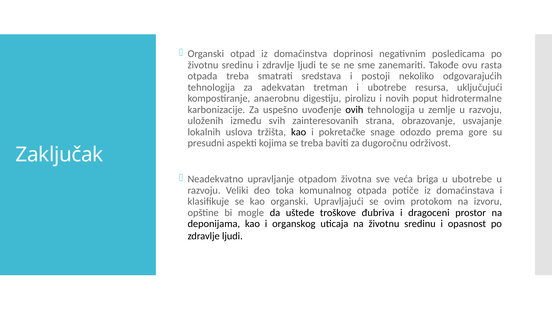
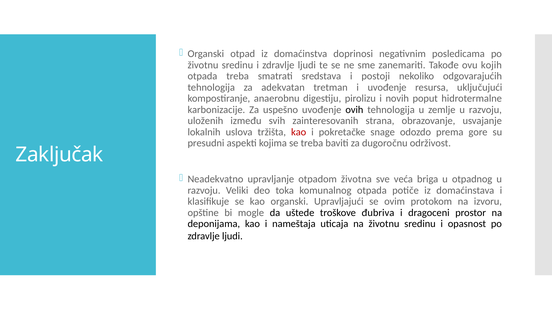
rasta: rasta -> kojih
i ubotrebe: ubotrebe -> uvođenje
kao at (299, 132) colour: black -> red
u ubotrebe: ubotrebe -> otpadnog
organskog: organskog -> nameštaja
